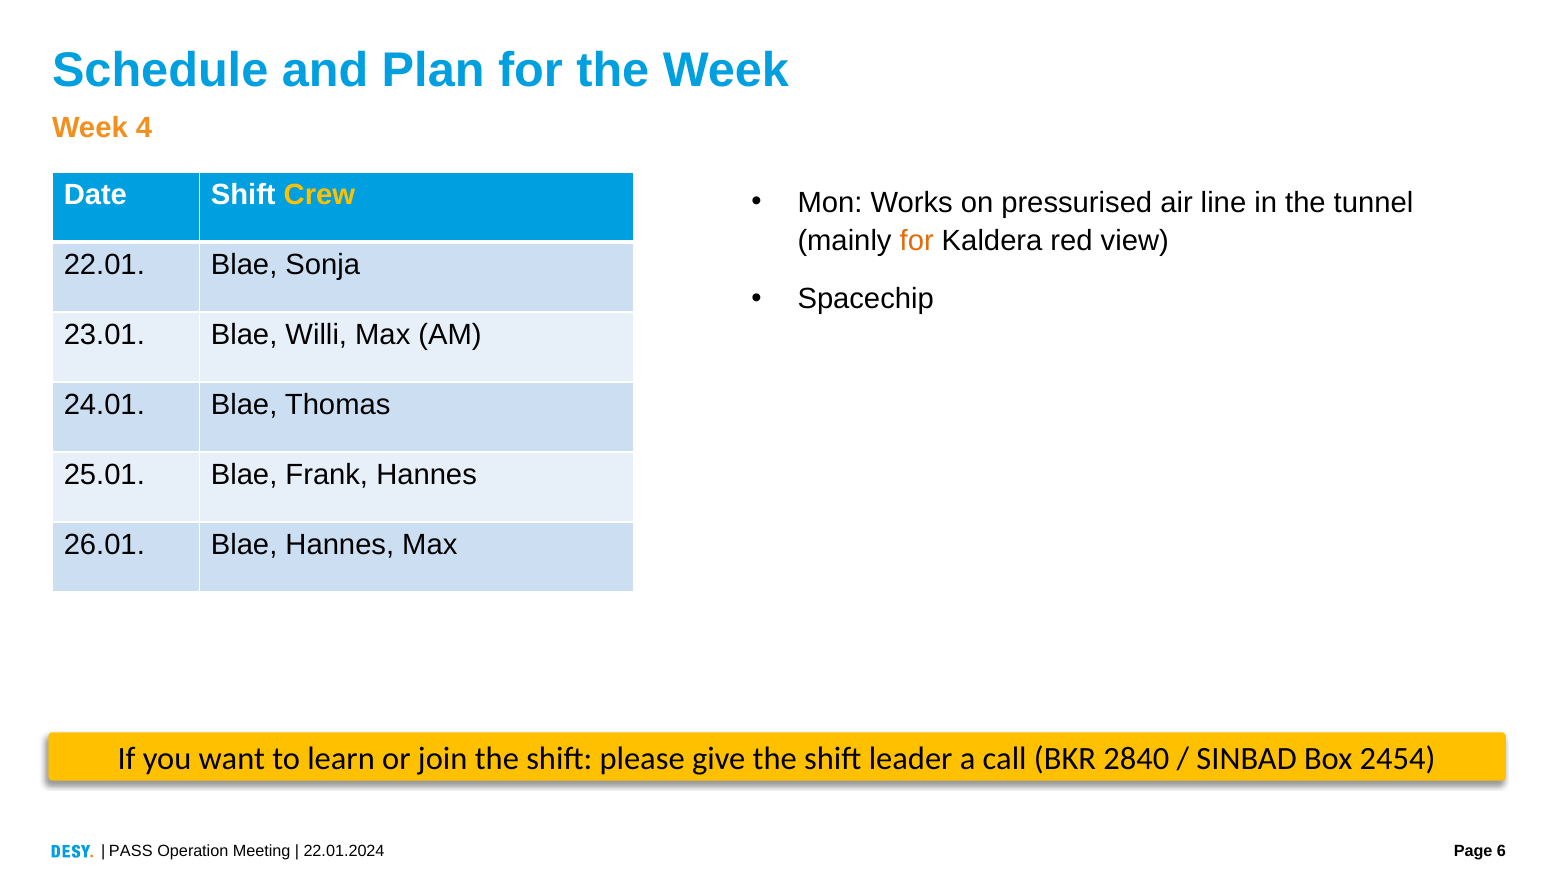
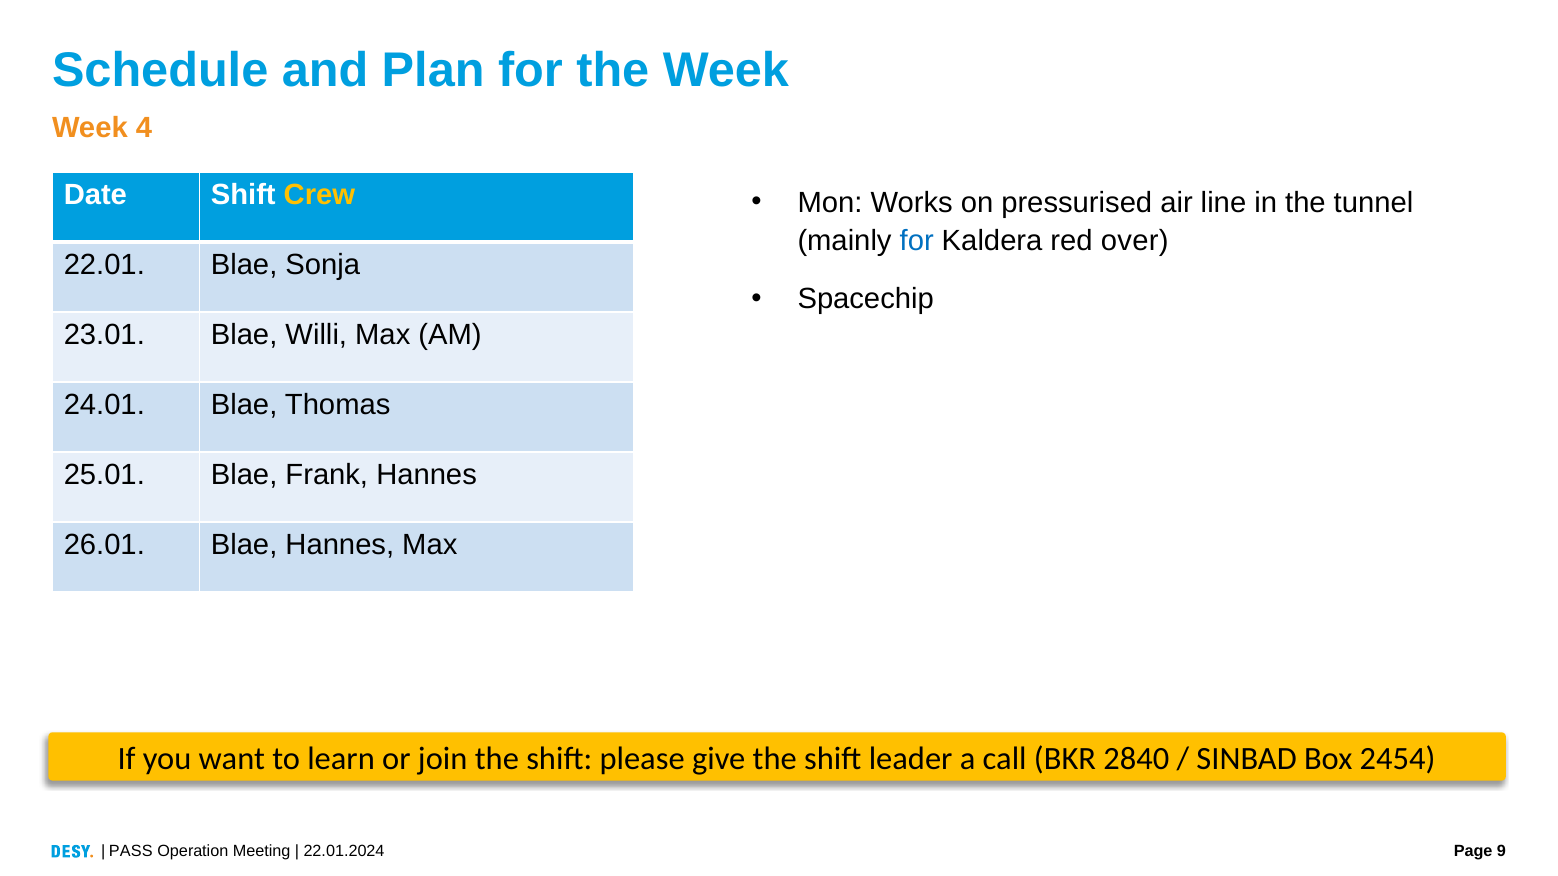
for at (917, 241) colour: orange -> blue
view: view -> over
6: 6 -> 9
